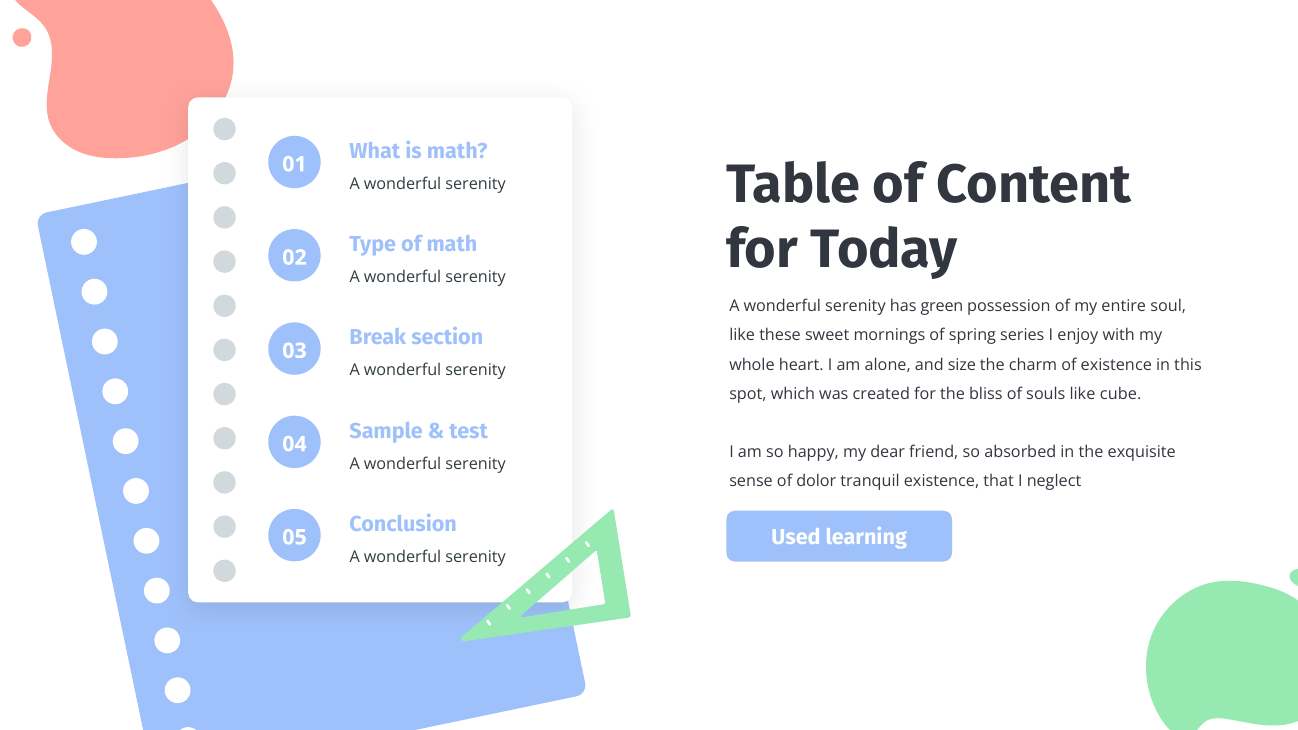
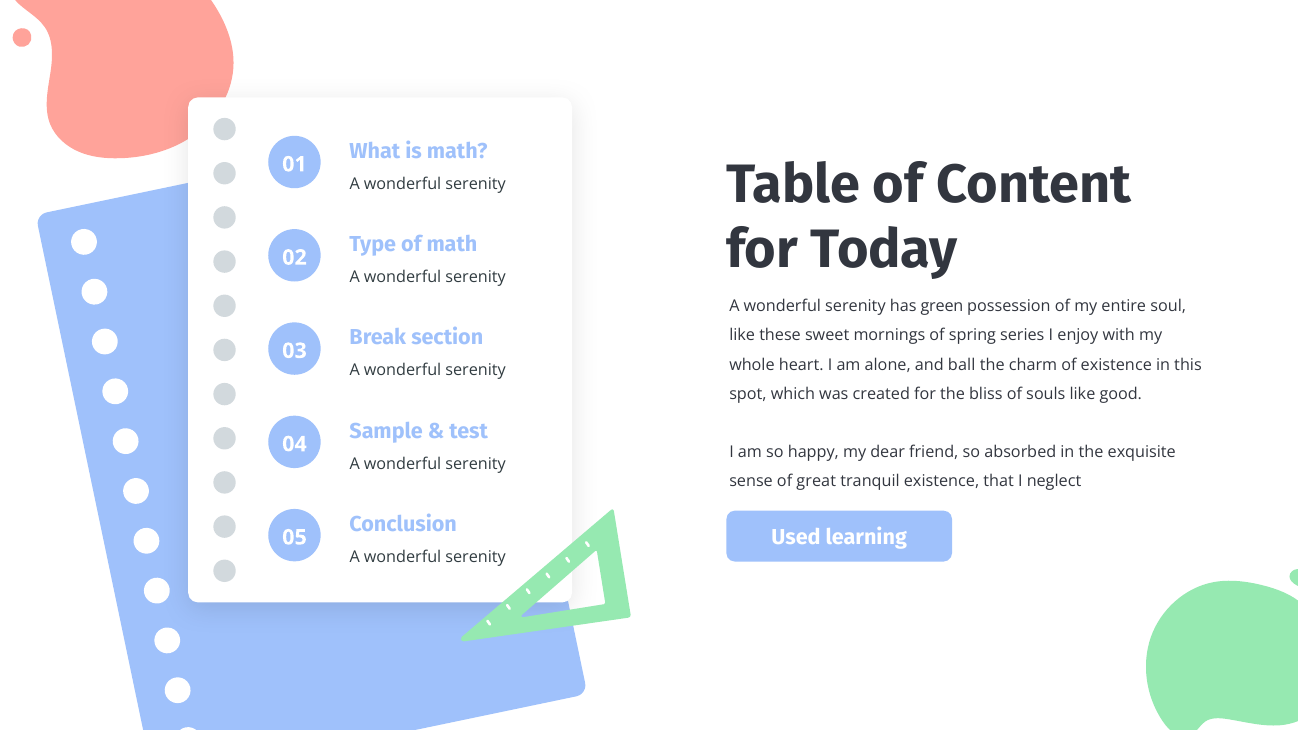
size: size -> ball
cube: cube -> good
dolor: dolor -> great
